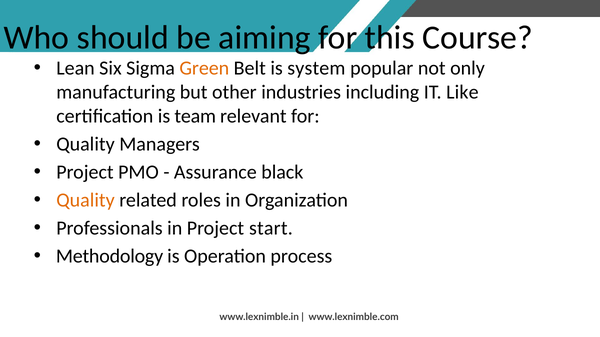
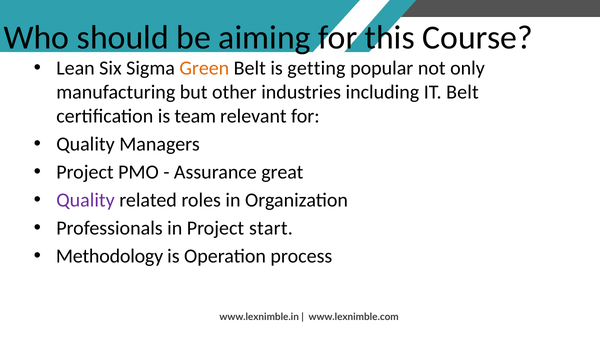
system: system -> getting
IT Like: Like -> Belt
black: black -> great
Quality at (85, 201) colour: orange -> purple
